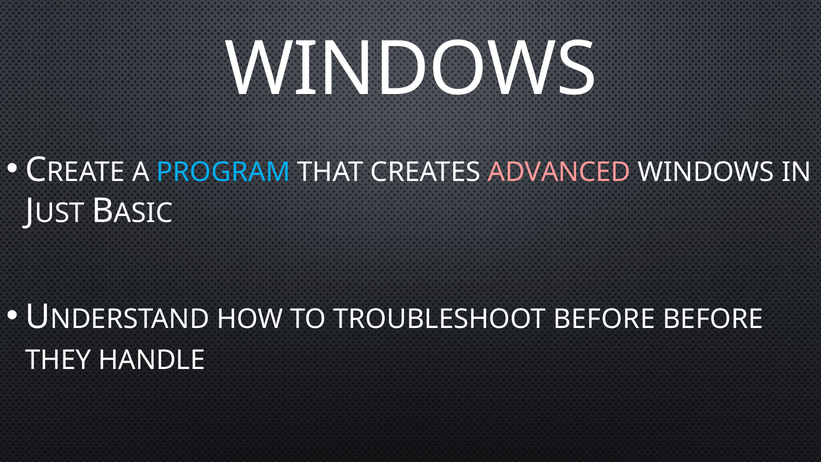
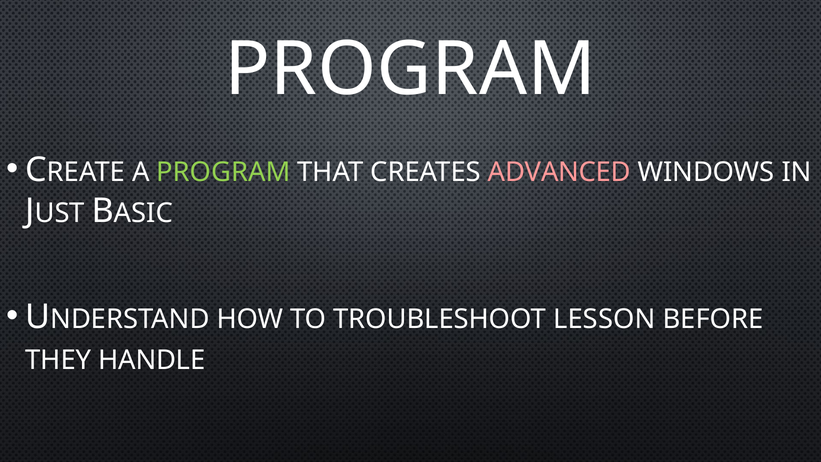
WINDOWS at (411, 69): WINDOWS -> PROGRAM
PROGRAM at (223, 172) colour: light blue -> light green
TROUBLESHOOT BEFORE: BEFORE -> LESSON
